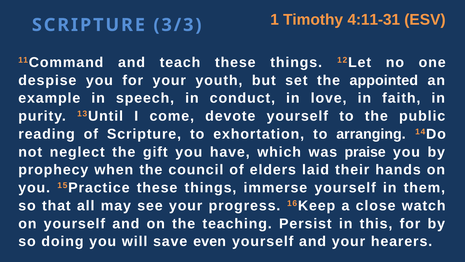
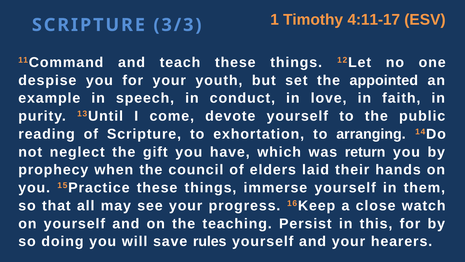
4:11-31: 4:11-31 -> 4:11-17
praise: praise -> return
even: even -> rules
